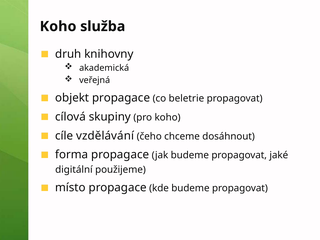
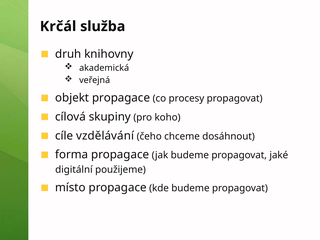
Koho at (58, 26): Koho -> Krčál
beletrie: beletrie -> procesy
